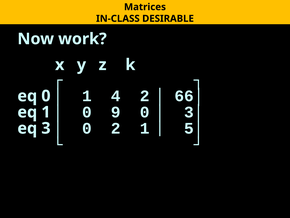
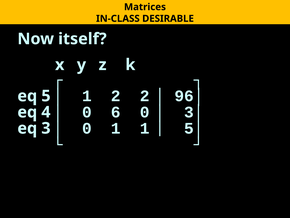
work: work -> itself
eq 0: 0 -> 5
4 at (116, 96): 4 -> 2
66│: 66│ -> 96│
1 at (46, 112): 1 -> 4
9: 9 -> 6
2 at (116, 128): 2 -> 1
